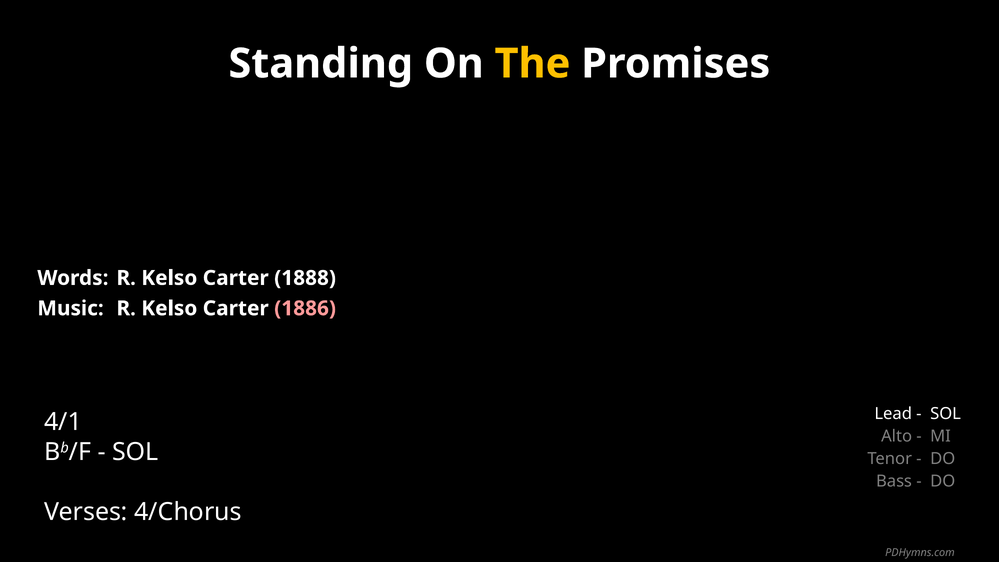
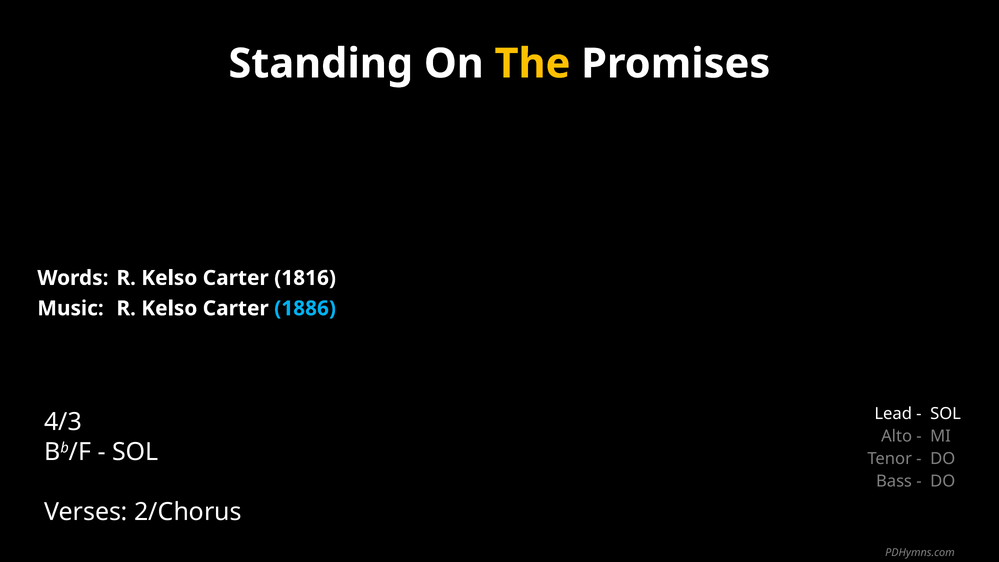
1888: 1888 -> 1816
1886 colour: pink -> light blue
4/1: 4/1 -> 4/3
4/Chorus: 4/Chorus -> 2/Chorus
